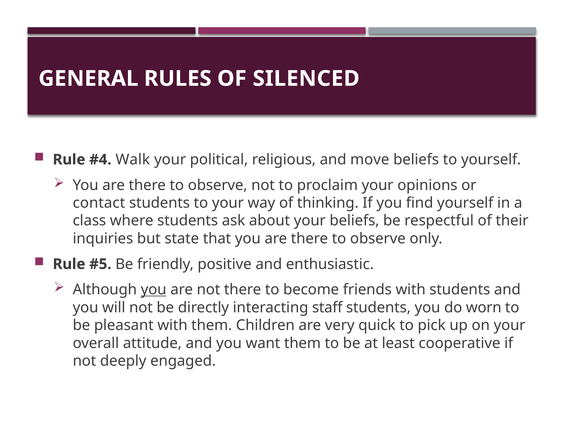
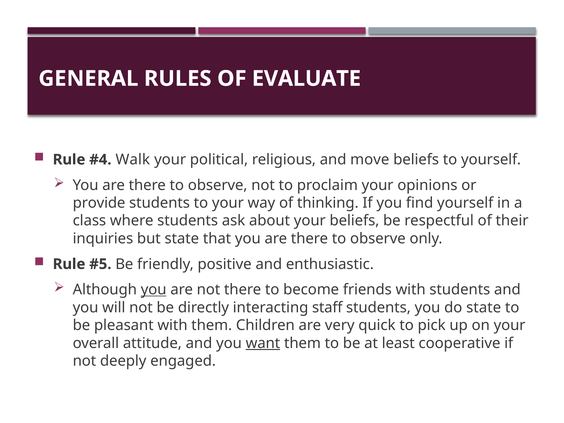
SILENCED: SILENCED -> EVALUATE
contact: contact -> provide
do worn: worn -> state
want underline: none -> present
